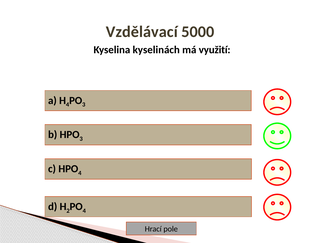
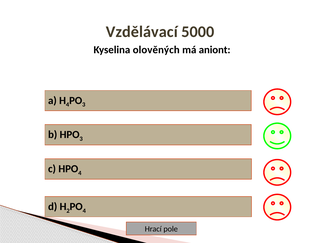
kyselinách: kyselinách -> olověných
využití: využití -> aniont
